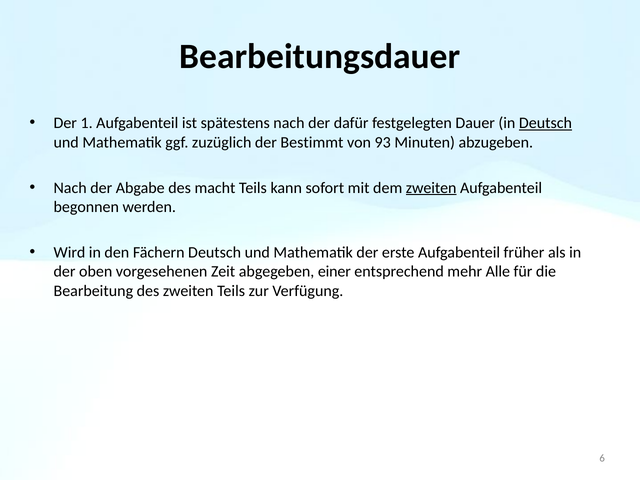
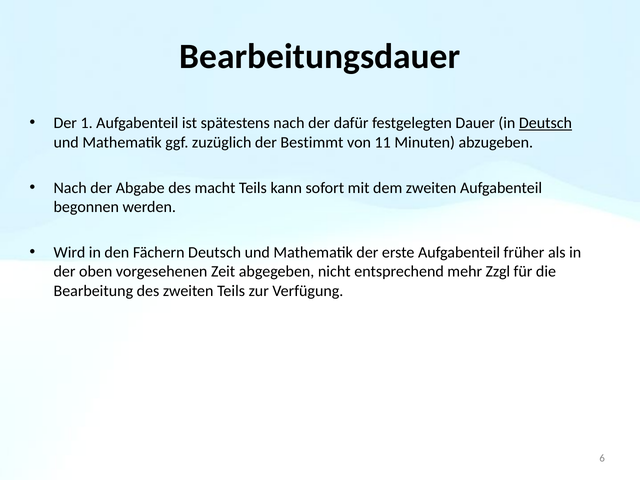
93: 93 -> 11
zweiten at (431, 188) underline: present -> none
einer: einer -> nicht
Alle: Alle -> Zzgl
